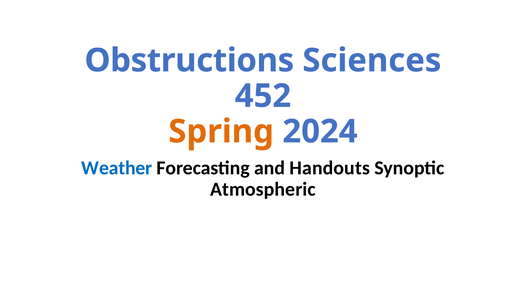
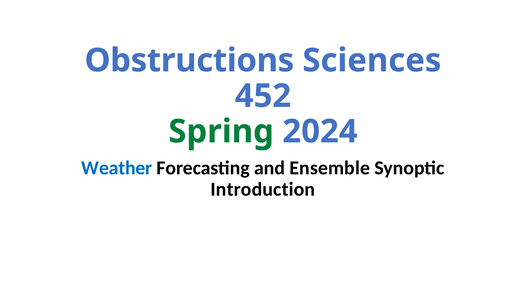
Spring colour: orange -> green
Handouts: Handouts -> Ensemble
Atmospheric: Atmospheric -> Introduction
